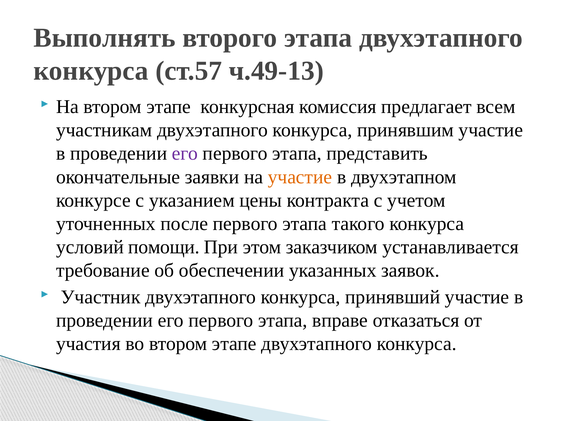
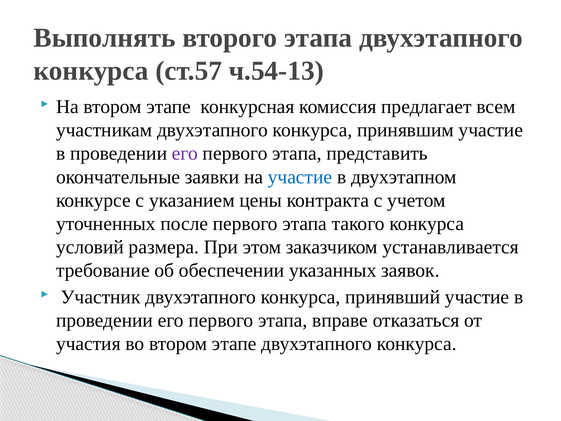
ч.49-13: ч.49-13 -> ч.54-13
участие at (300, 177) colour: orange -> blue
помощи: помощи -> размера
